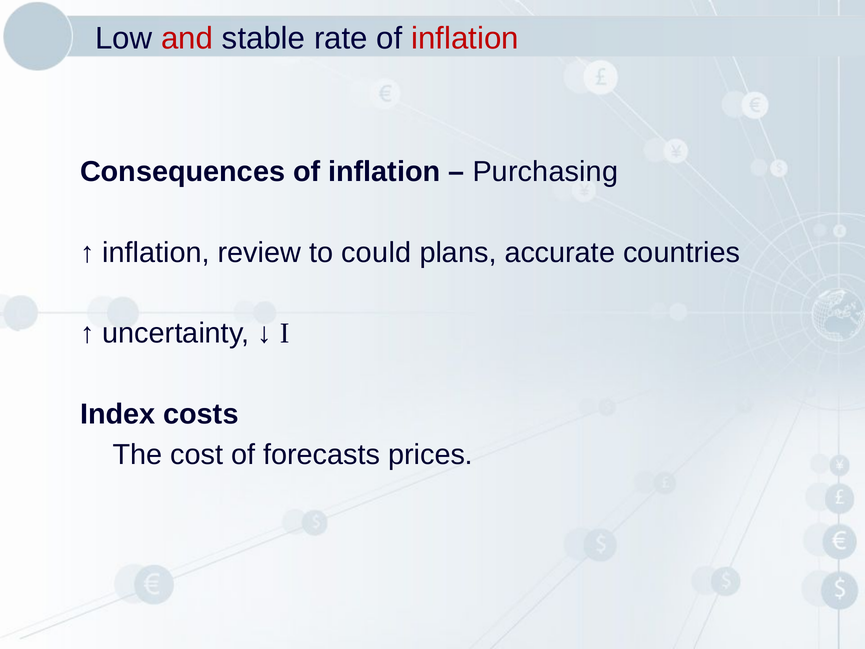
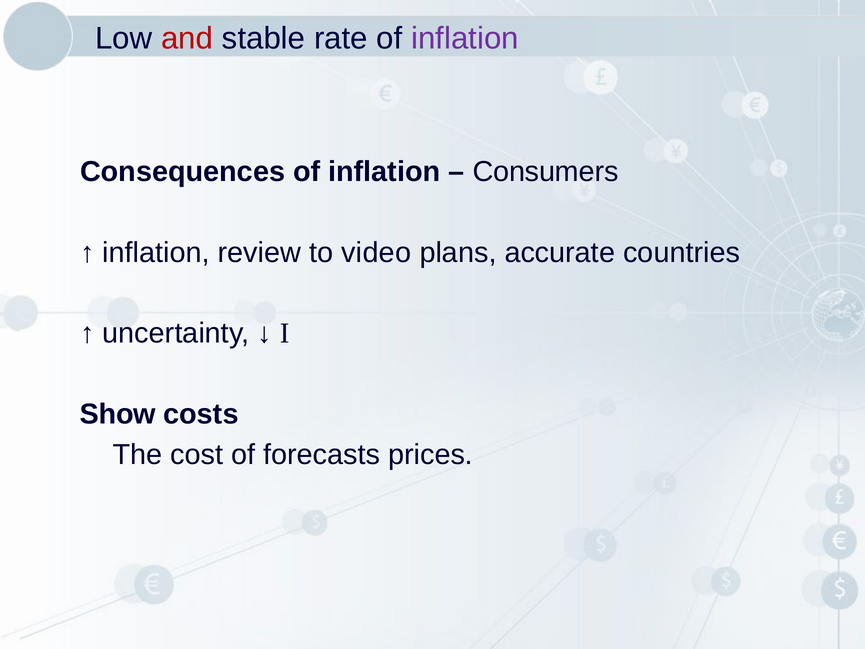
inflation at (465, 39) colour: red -> purple
Purchasing: Purchasing -> Consumers
could: could -> video
Index: Index -> Show
